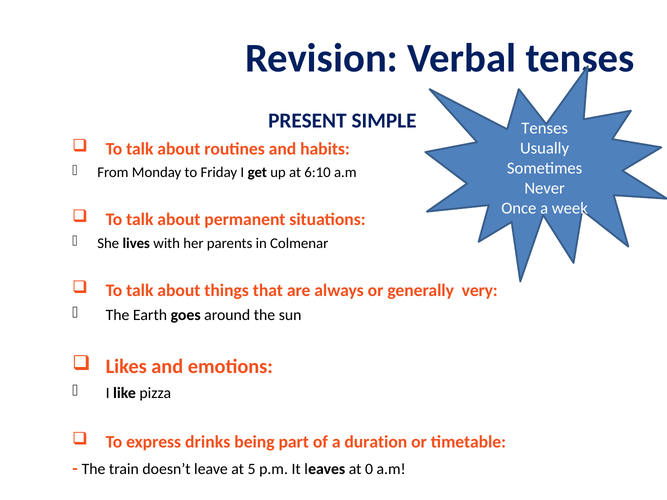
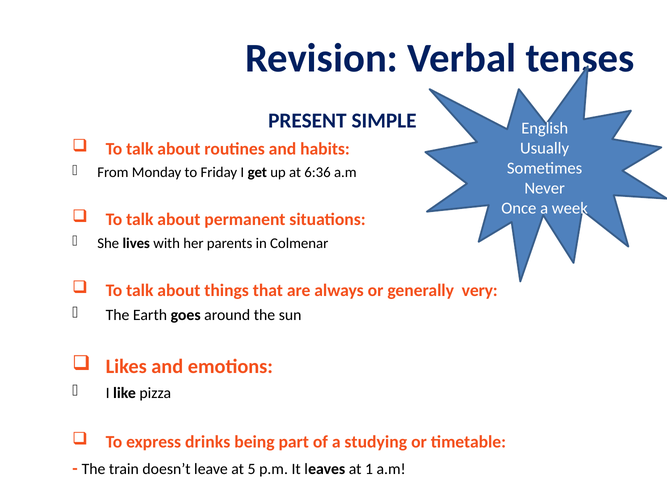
Tenses at (545, 128): Tenses -> English
6:10: 6:10 -> 6:36
duration: duration -> studying
0: 0 -> 1
